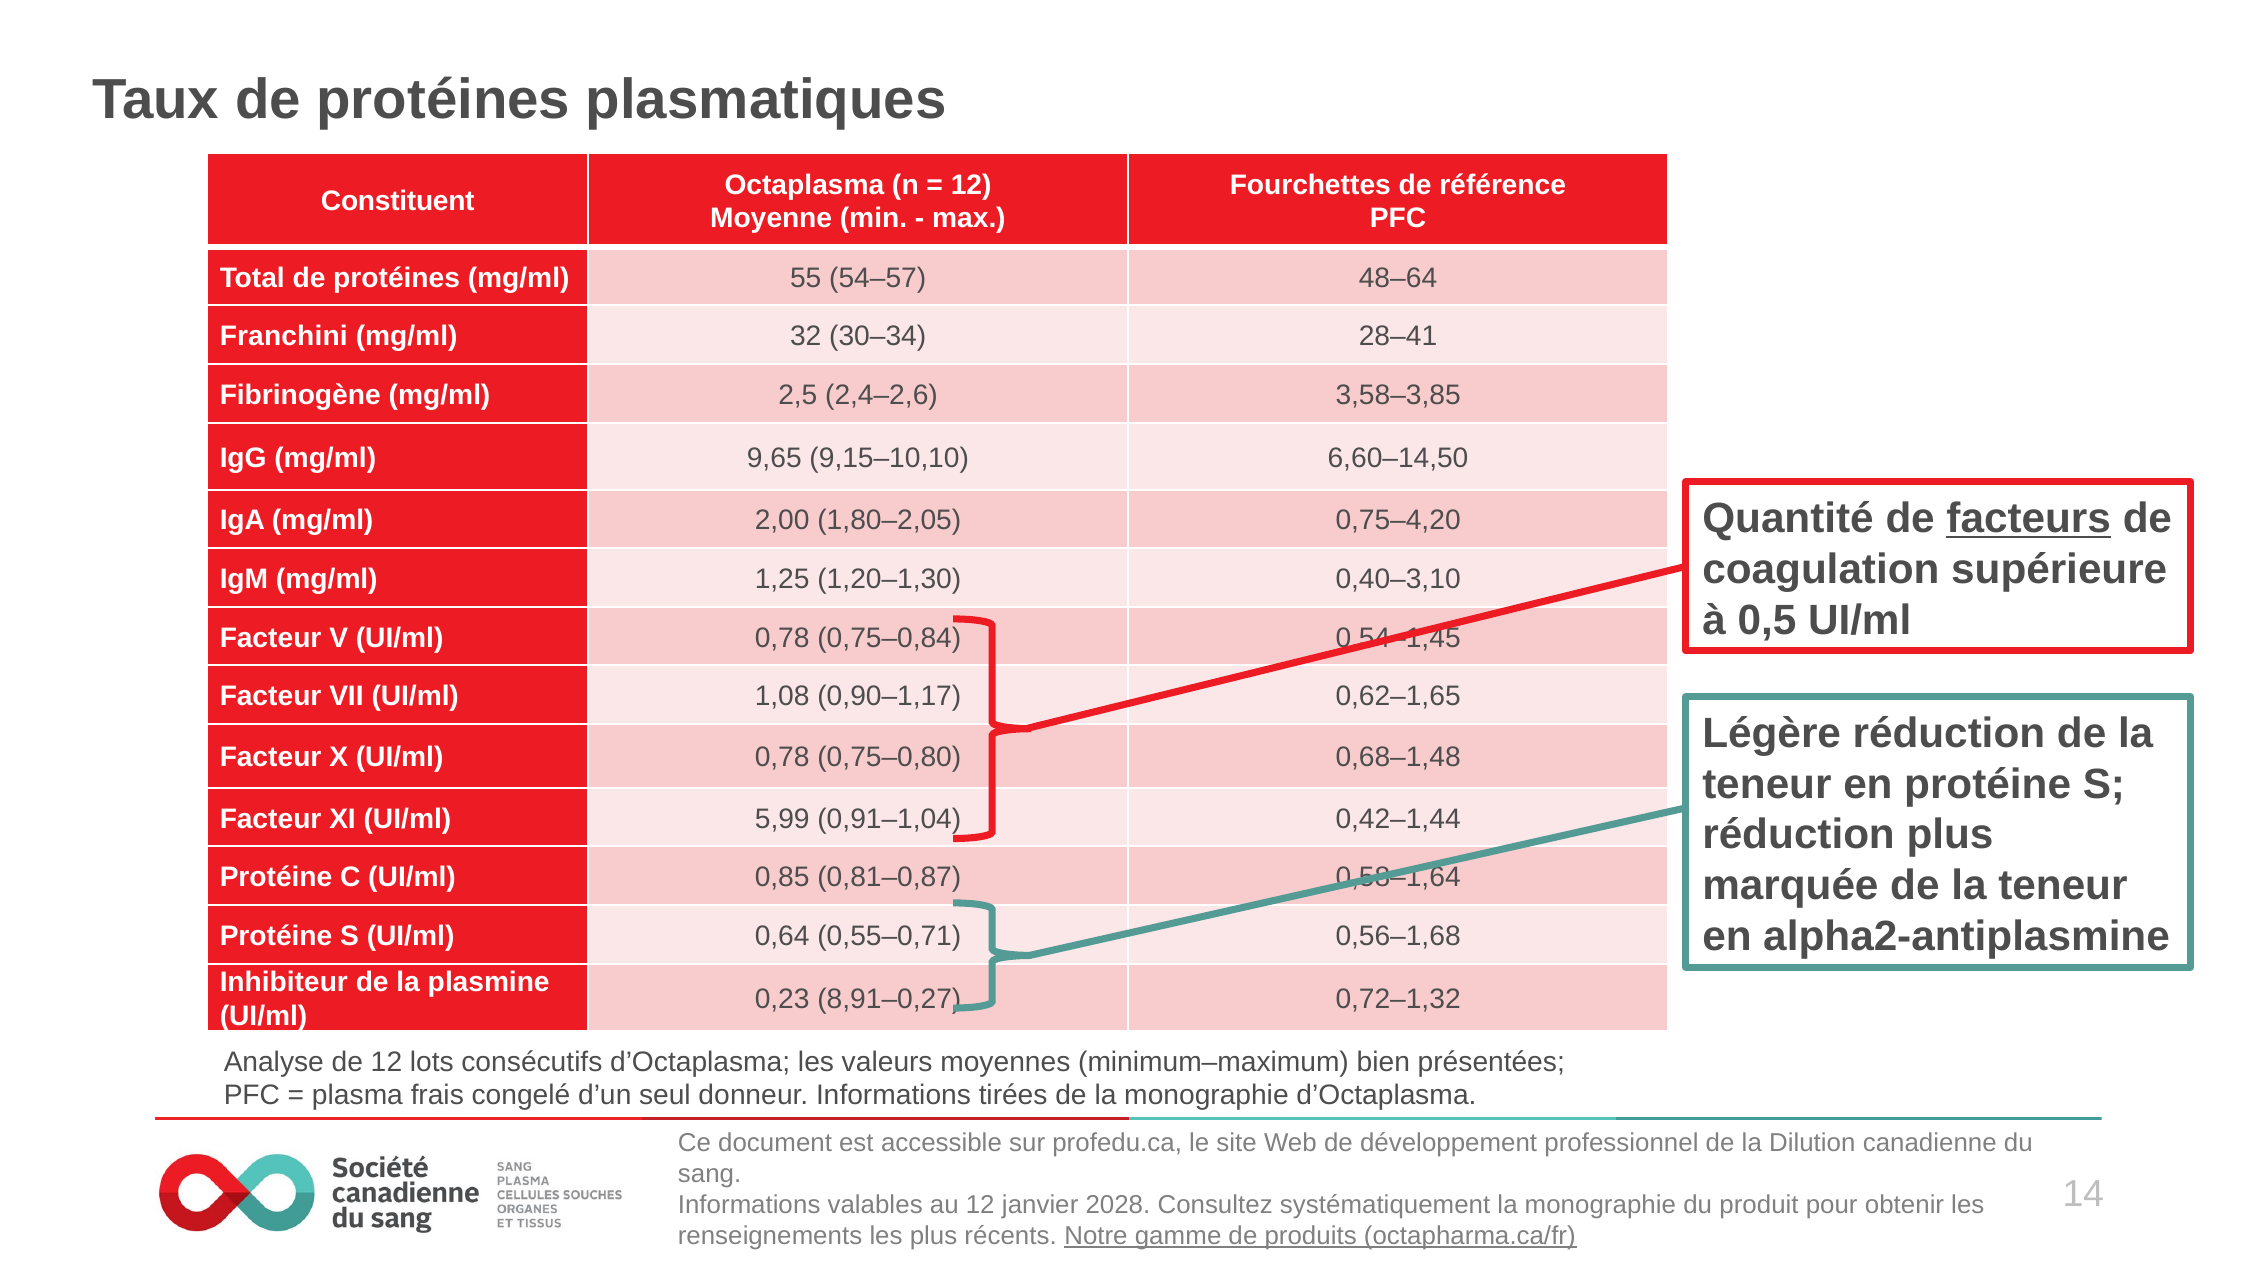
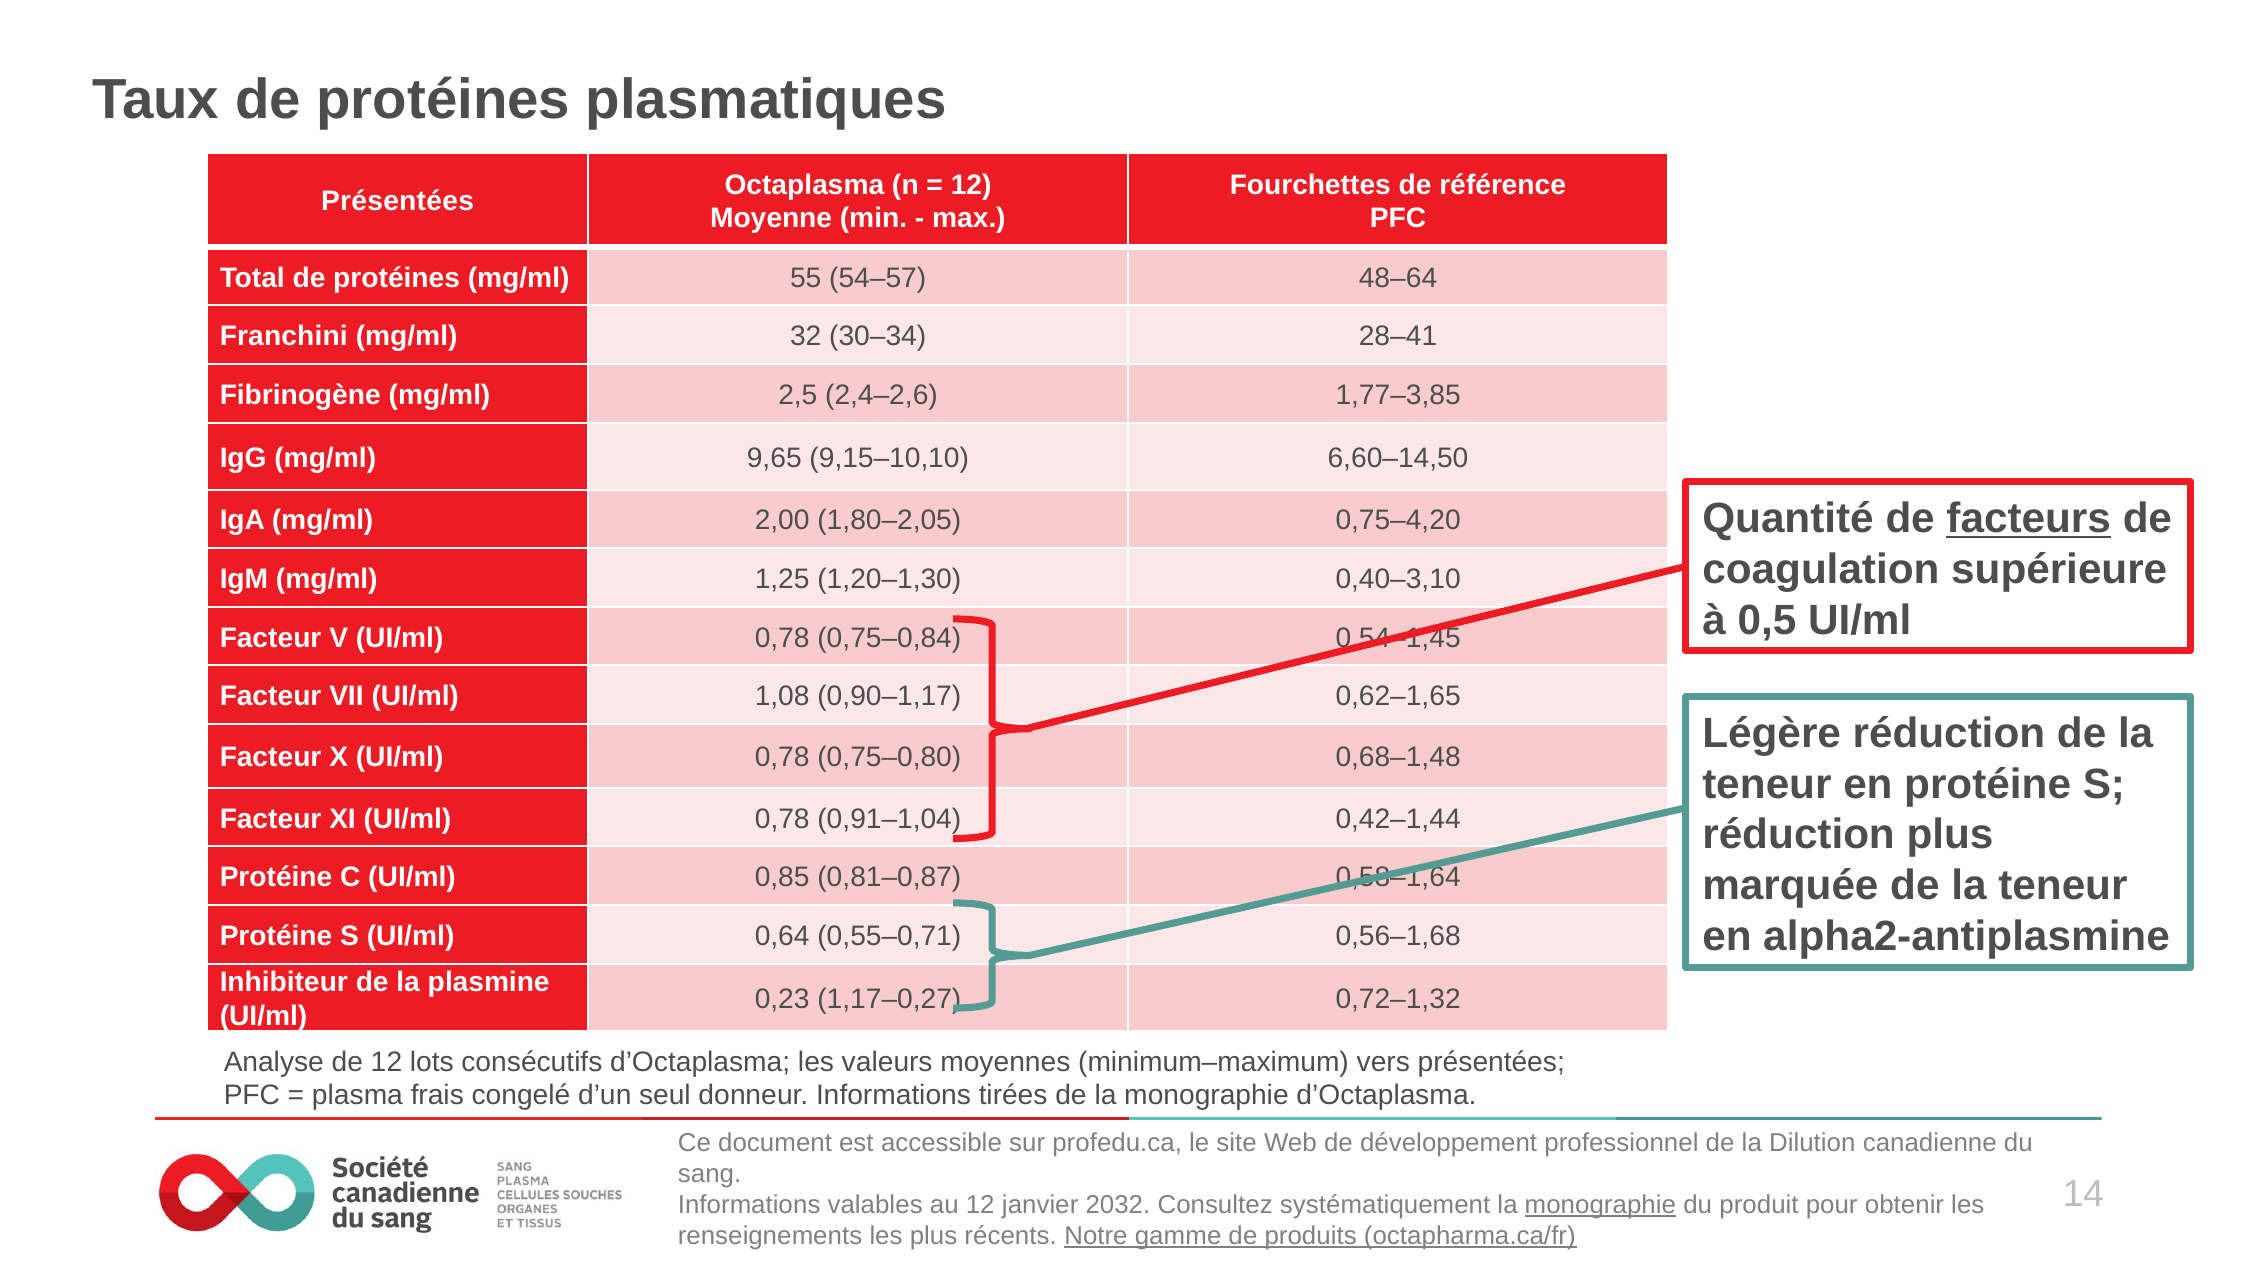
Constituent at (398, 202): Constituent -> Présentées
3,58–3,85: 3,58–3,85 -> 1,77–3,85
XI UI/ml 5,99: 5,99 -> 0,78
8,91–0,27: 8,91–0,27 -> 1,17–0,27
bien: bien -> vers
2028: 2028 -> 2032
monographie at (1600, 1205) underline: none -> present
